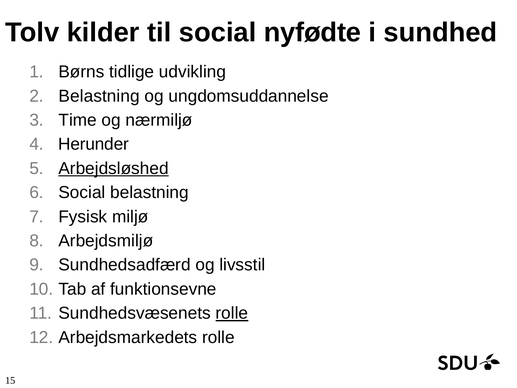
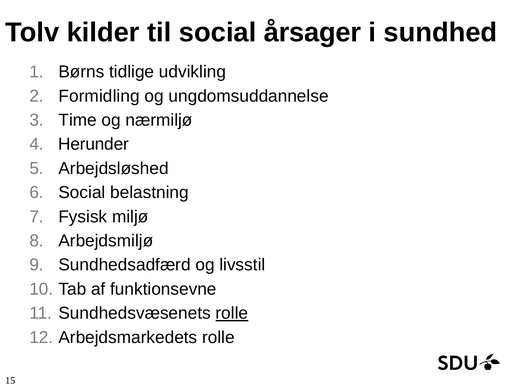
nyfødte: nyfødte -> årsager
Belastning at (99, 96): Belastning -> Formidling
Arbejdsløshed underline: present -> none
